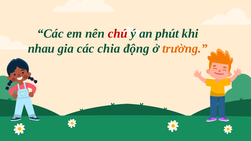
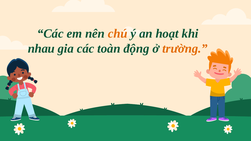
chú colour: red -> orange
phút: phút -> hoạt
chia: chia -> toàn
